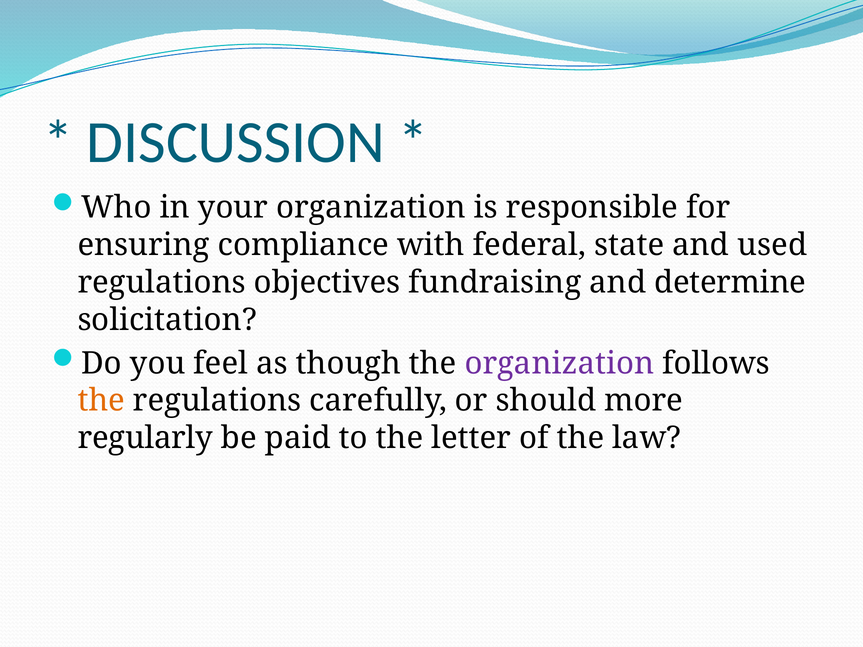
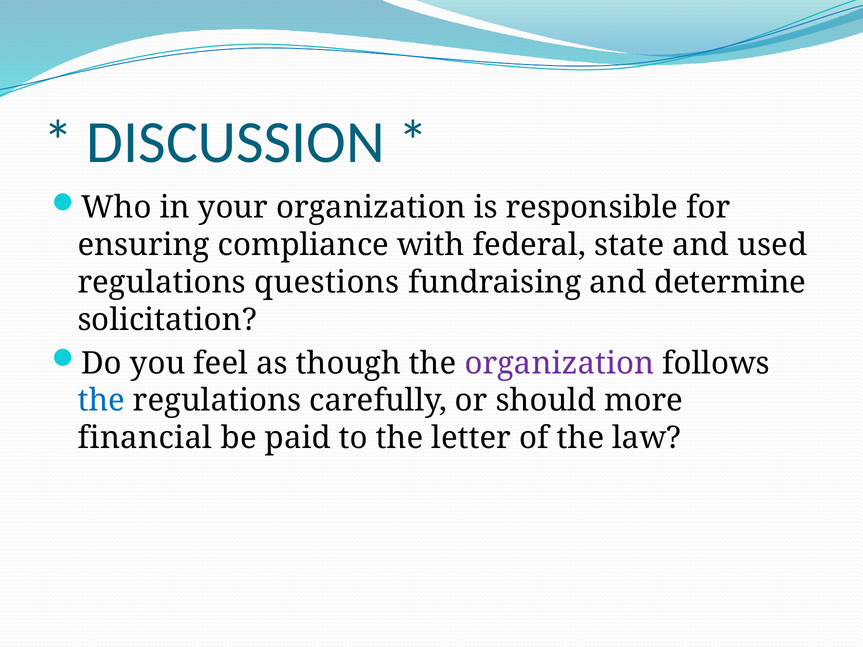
objectives: objectives -> questions
the at (101, 401) colour: orange -> blue
regularly: regularly -> financial
